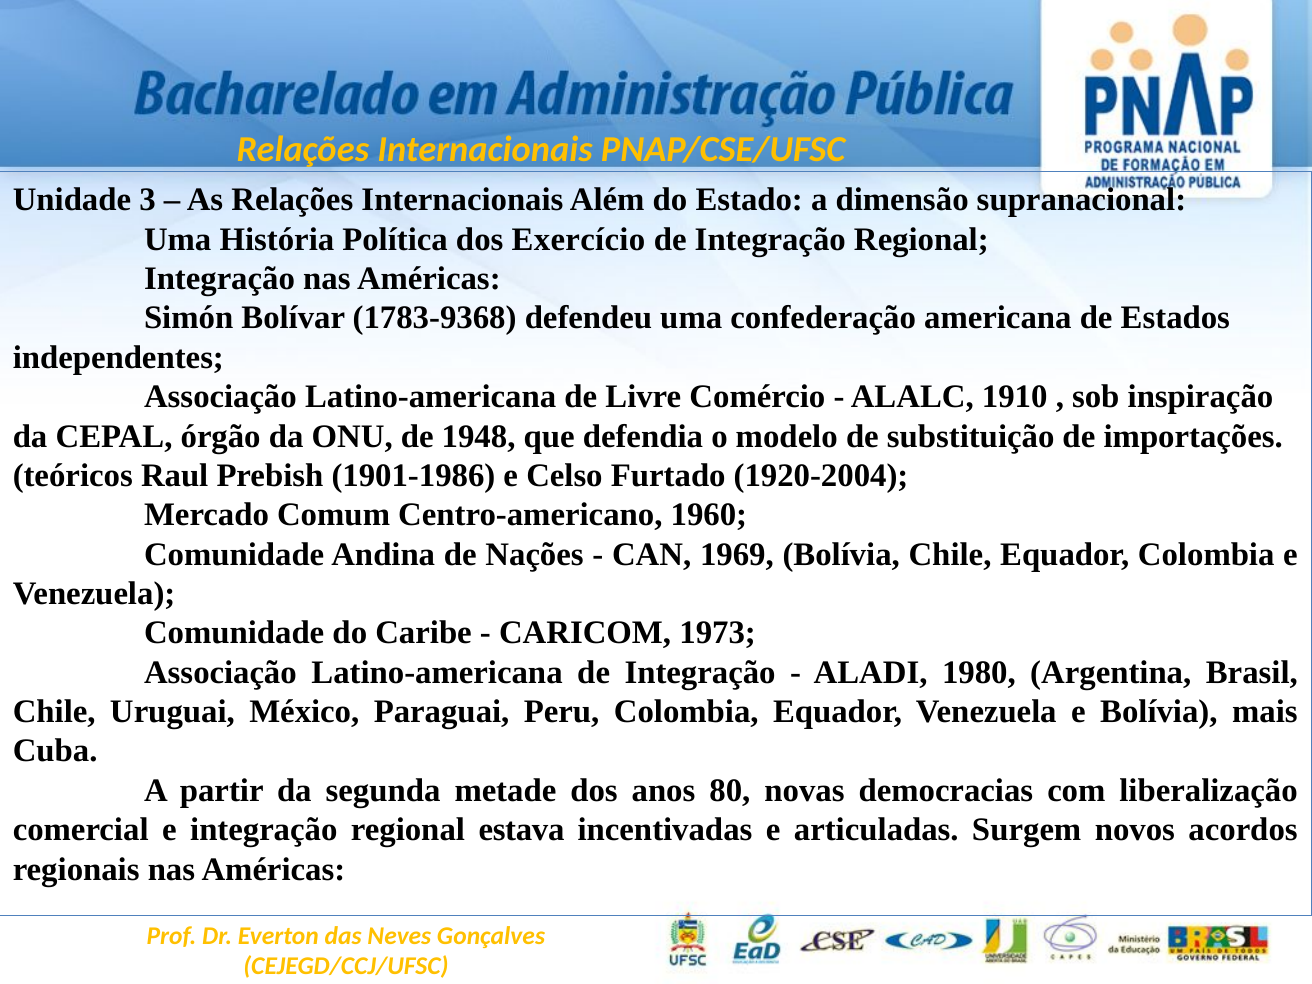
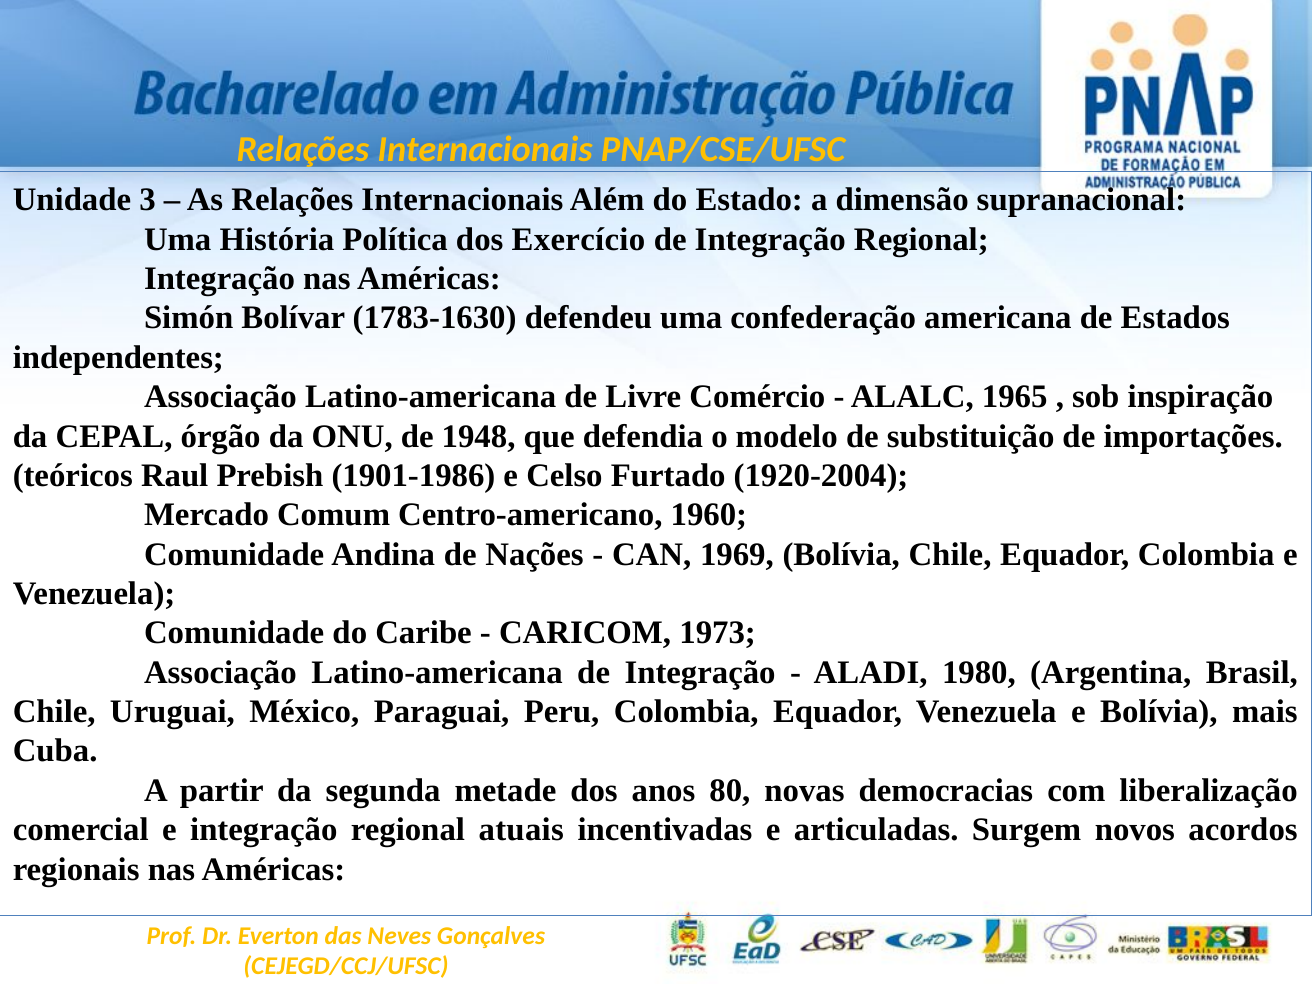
1783-9368: 1783-9368 -> 1783-1630
1910: 1910 -> 1965
estava: estava -> atuais
